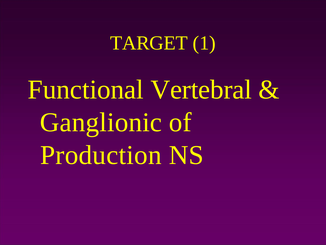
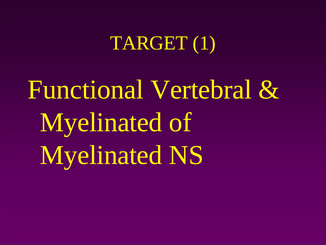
Ganglionic at (101, 122): Ganglionic -> Myelinated
Production at (101, 155): Production -> Myelinated
